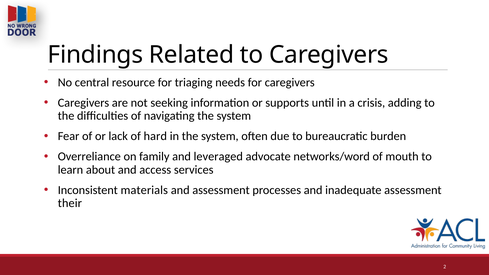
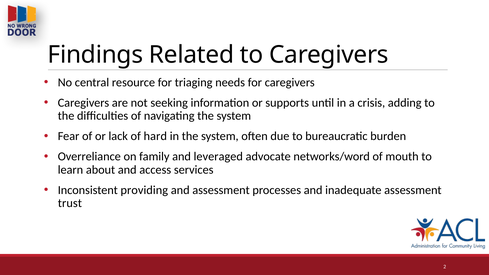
materials: materials -> providing
their: their -> trust
